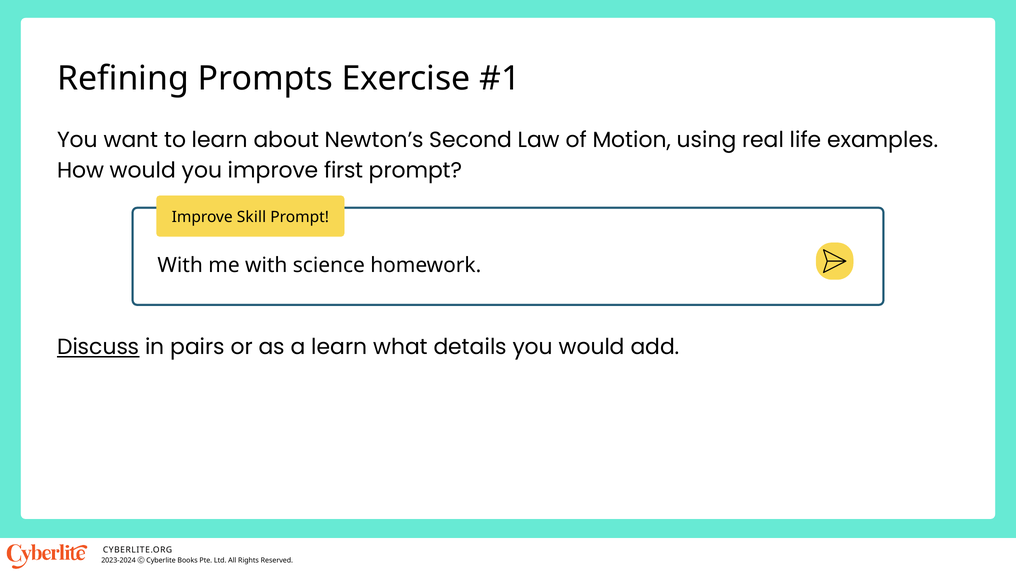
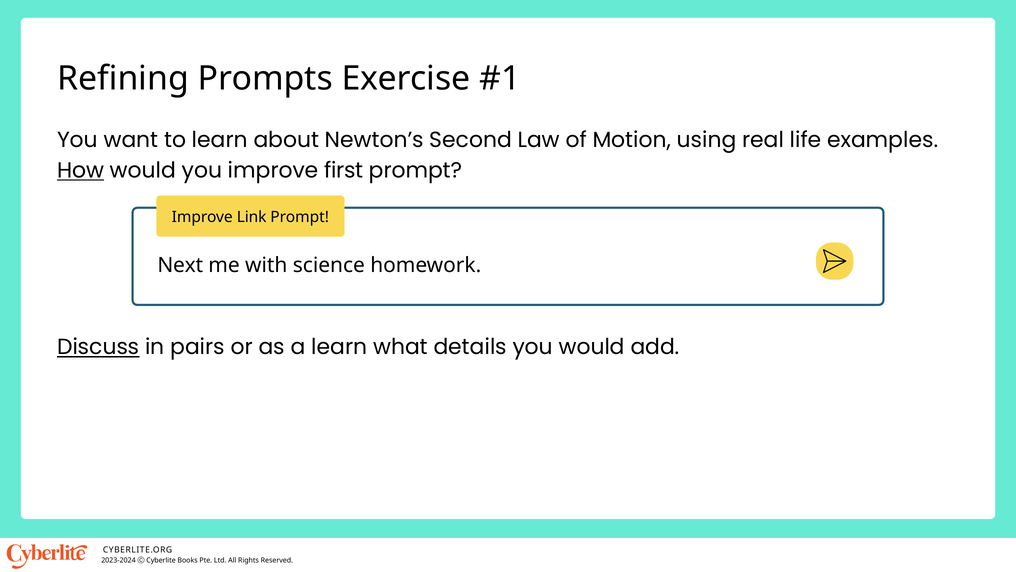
How underline: none -> present
Skill: Skill -> Link
With at (180, 265): With -> Next
